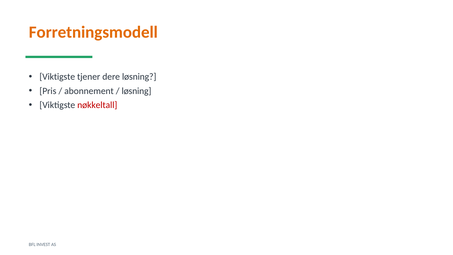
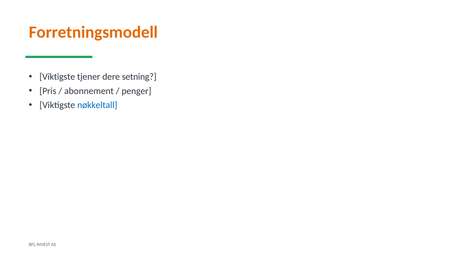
dere løsning: løsning -> setning
løsning at (136, 91): løsning -> penger
nøkkeltall colour: red -> blue
